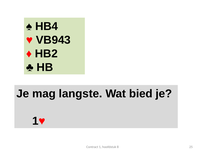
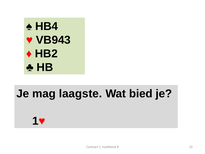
langste: langste -> laagste
